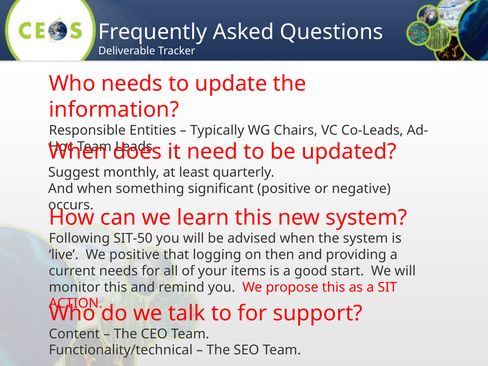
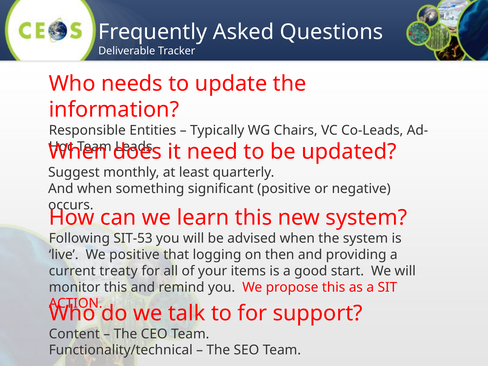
SIT-50: SIT-50 -> SIT-53
current needs: needs -> treaty
